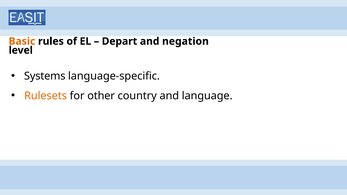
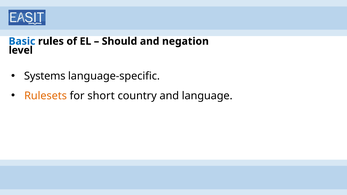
Basic colour: orange -> blue
Depart: Depart -> Should
other: other -> short
